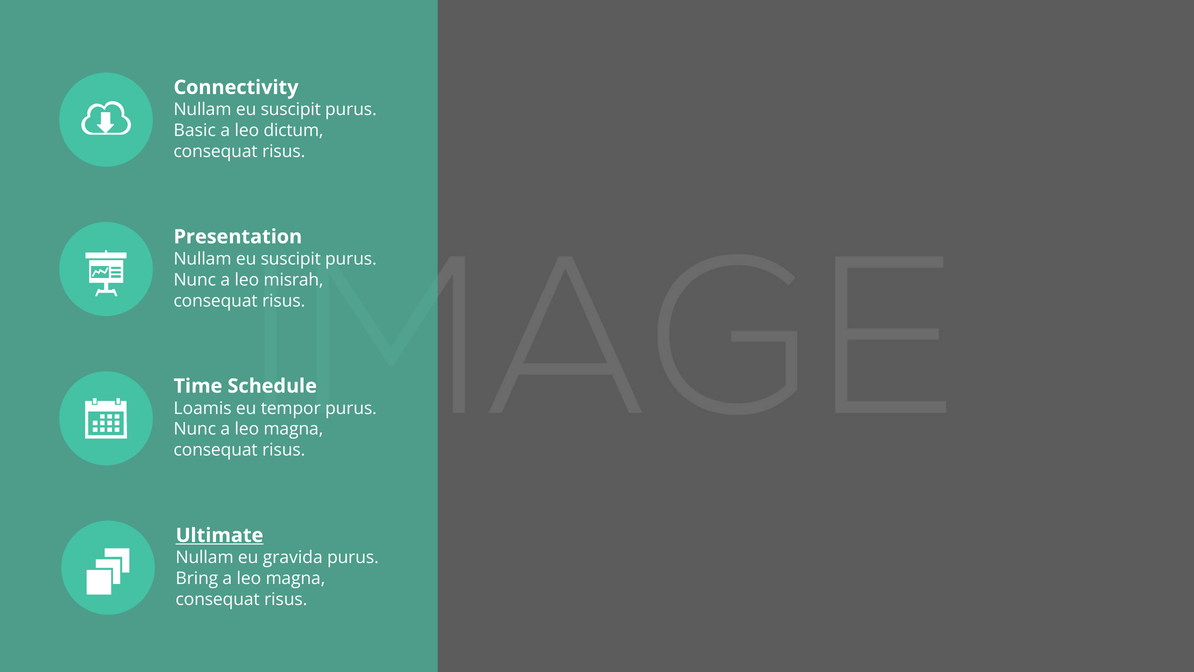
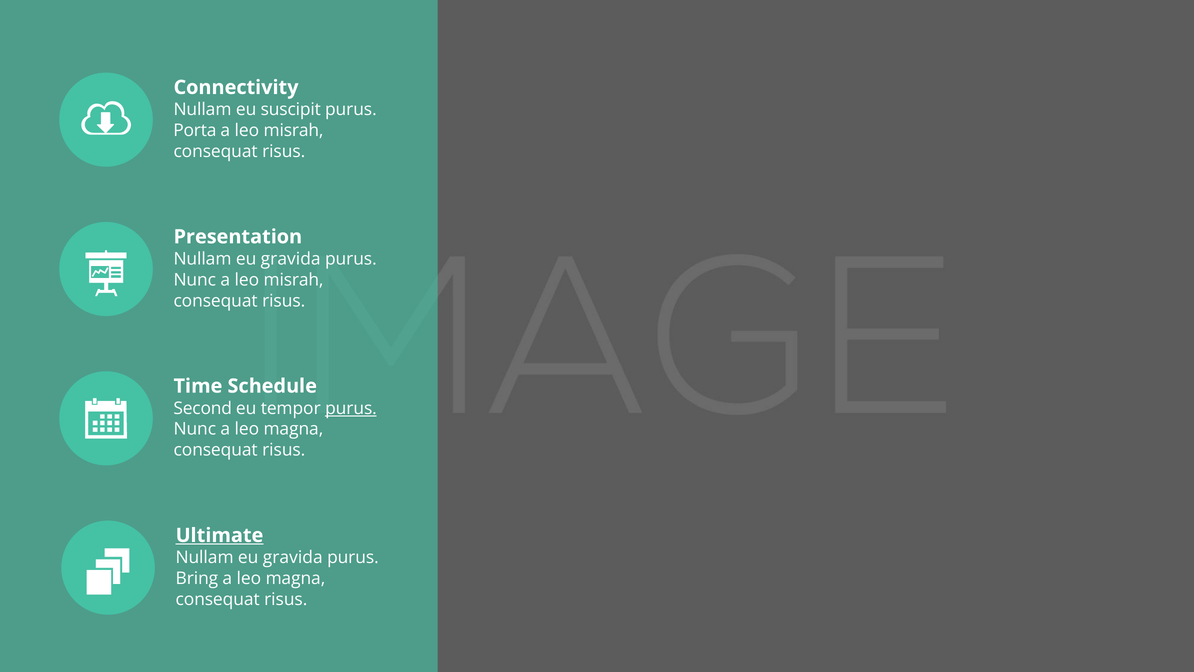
Basic: Basic -> Porta
dictum at (293, 130): dictum -> misrah
suscipit at (291, 259): suscipit -> gravida
Loamis: Loamis -> Second
purus at (351, 408) underline: none -> present
